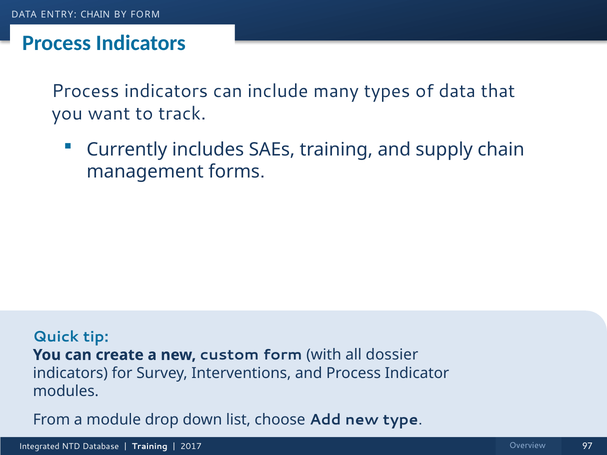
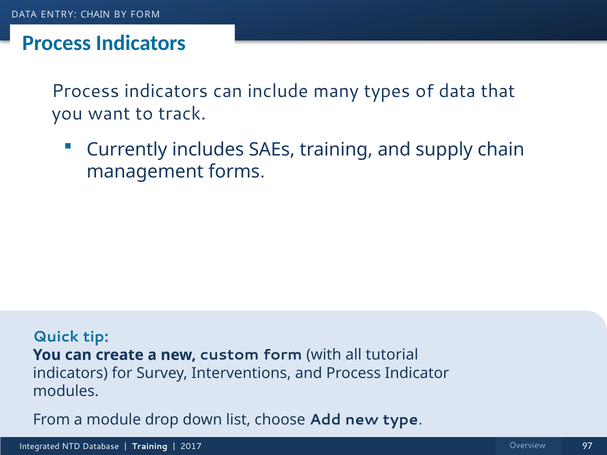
dossier: dossier -> tutorial
